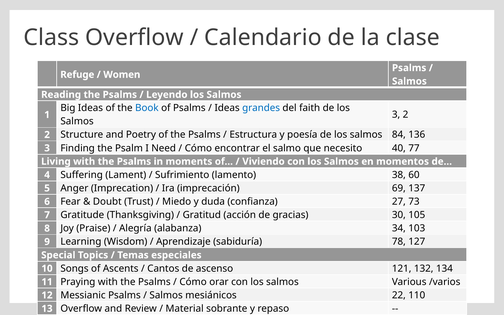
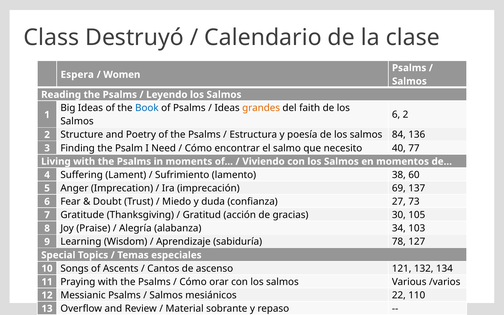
Class Overflow: Overflow -> Destruyó
Refuge: Refuge -> Espera
grandes colour: blue -> orange
3 at (396, 115): 3 -> 6
